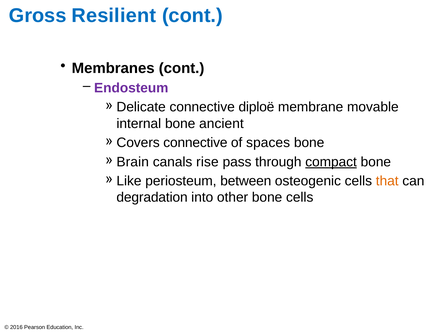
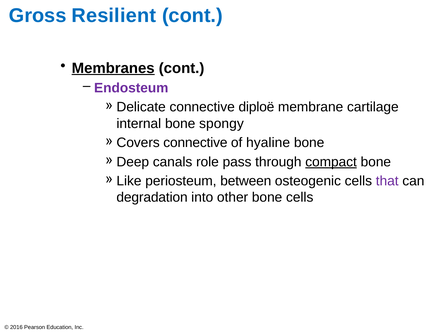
Membranes underline: none -> present
movable: movable -> cartilage
ancient: ancient -> spongy
spaces: spaces -> hyaline
Brain: Brain -> Deep
rise: rise -> role
that colour: orange -> purple
